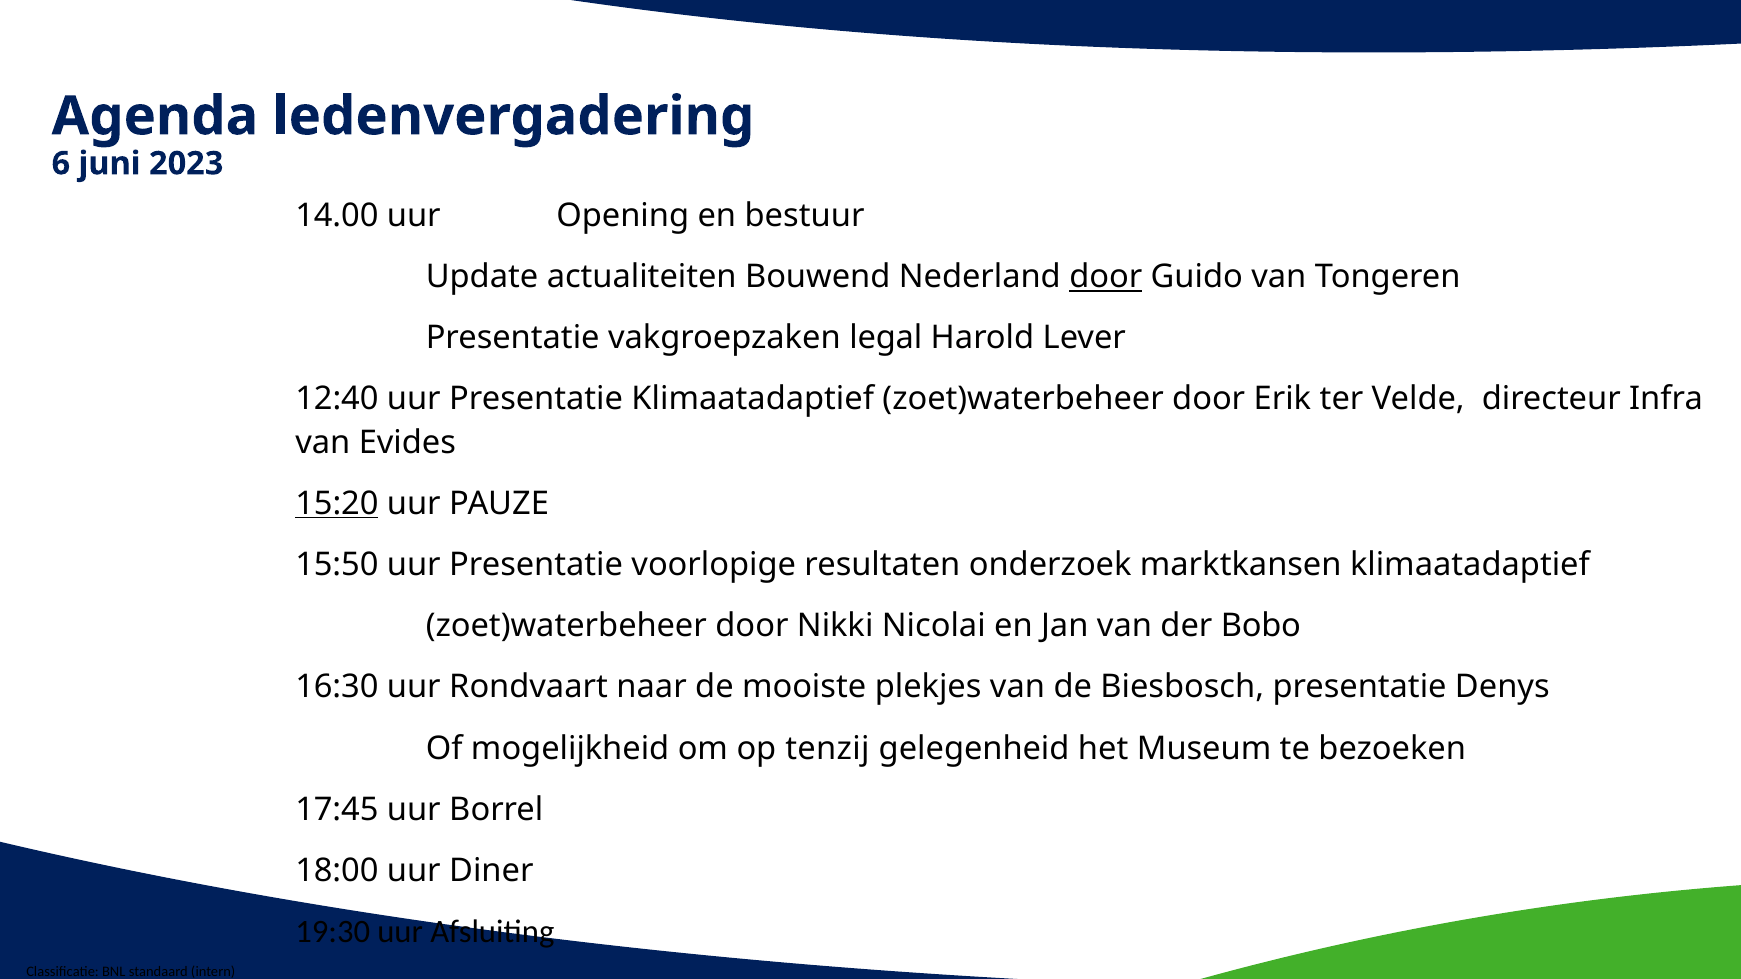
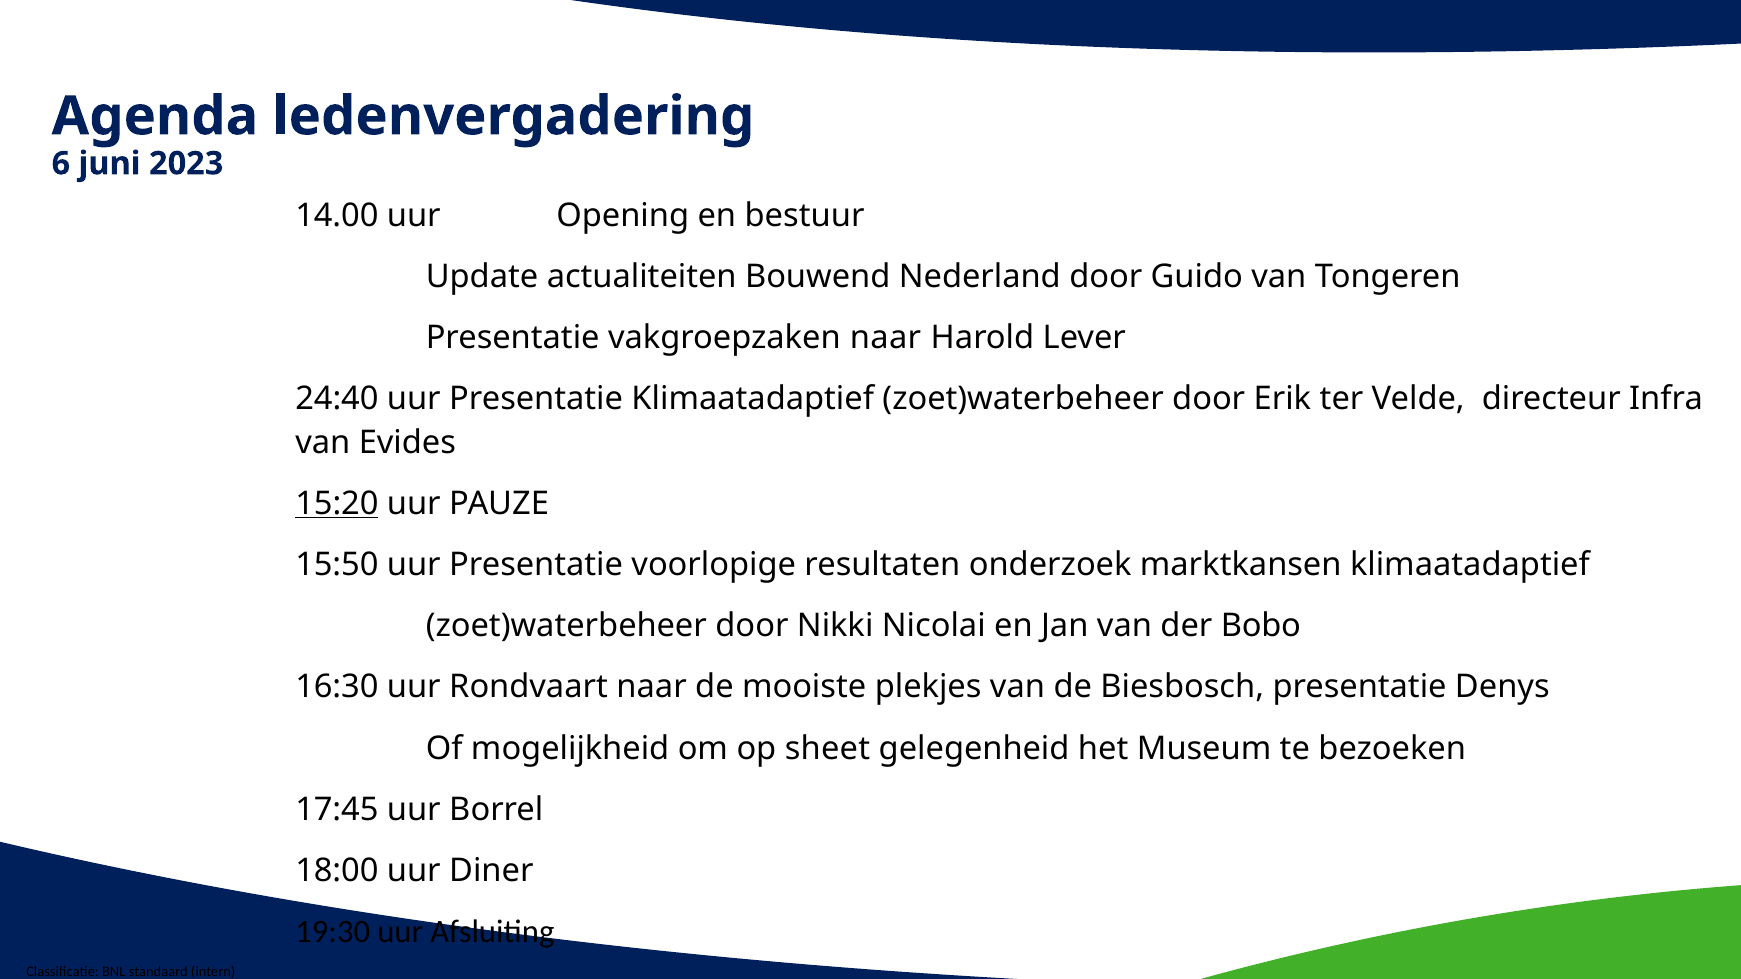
door at (1106, 277) underline: present -> none
vakgroepzaken legal: legal -> naar
12:40: 12:40 -> 24:40
tenzij: tenzij -> sheet
